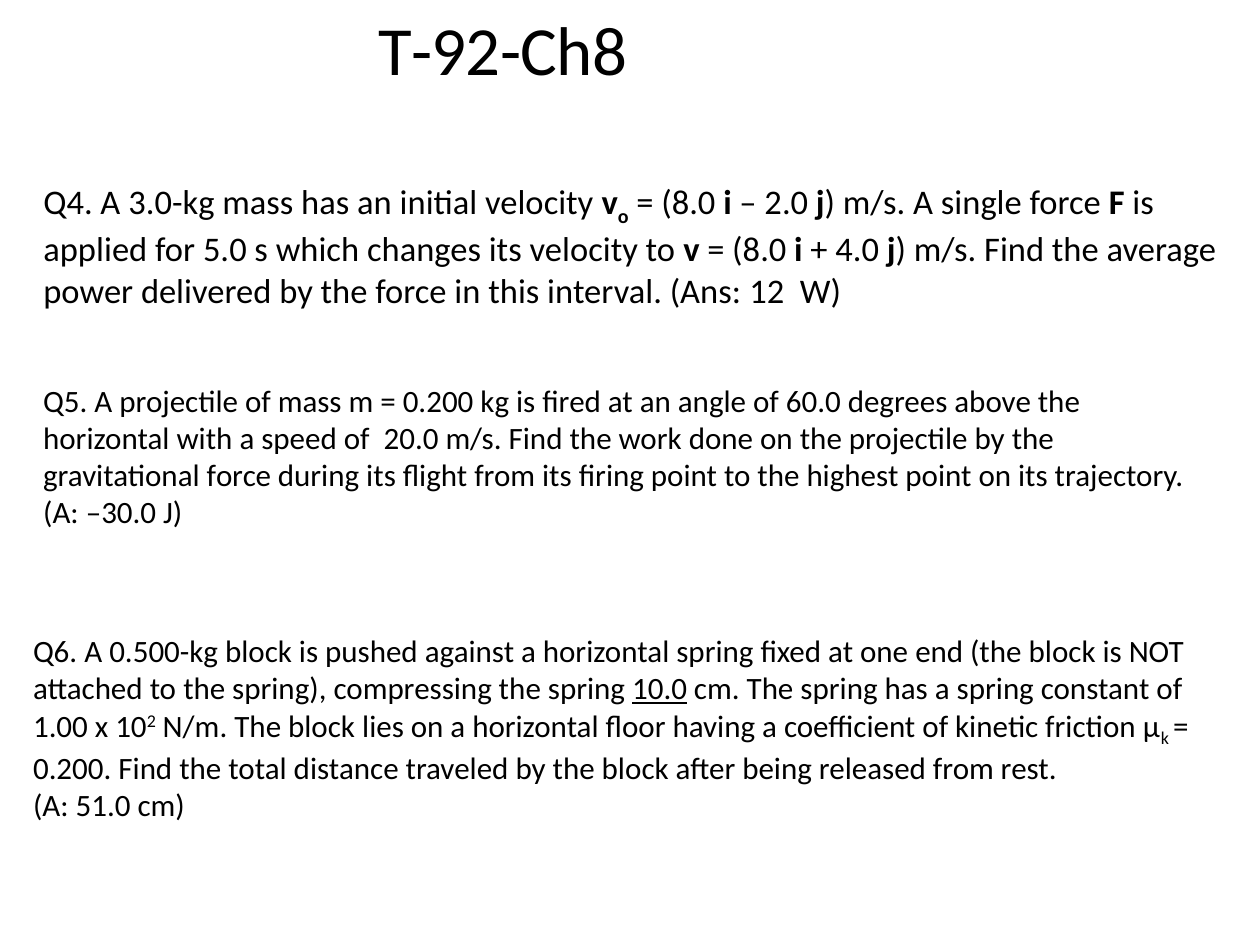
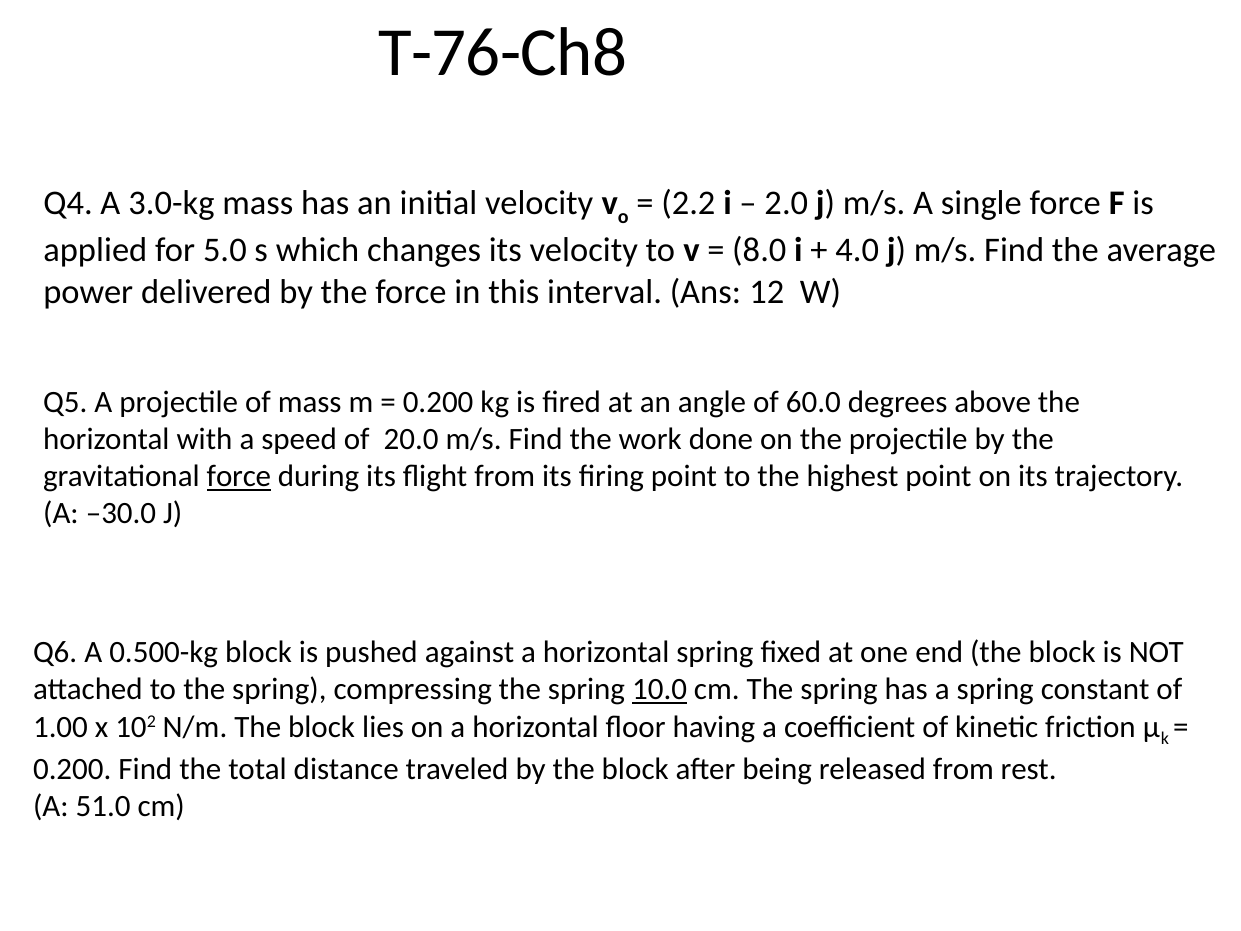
T-92-Ch8: T-92-Ch8 -> T-76-Ch8
8.0 at (688, 203): 8.0 -> 2.2
force at (239, 476) underline: none -> present
